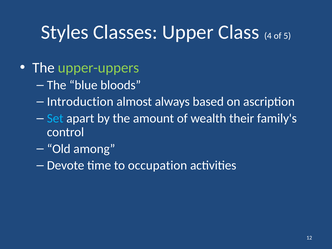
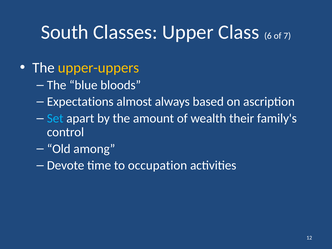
Styles: Styles -> South
4: 4 -> 6
5: 5 -> 7
upper-uppers colour: light green -> yellow
Introduction: Introduction -> Expectations
